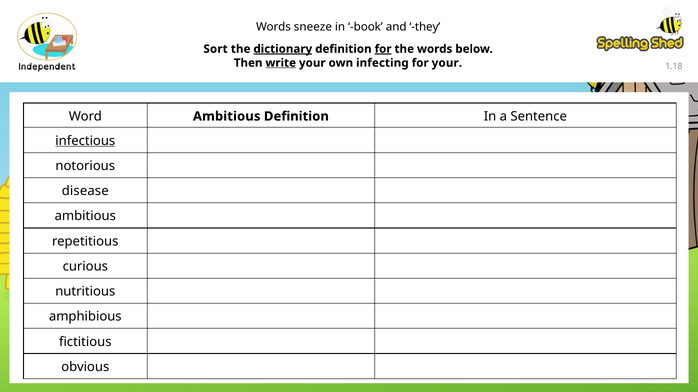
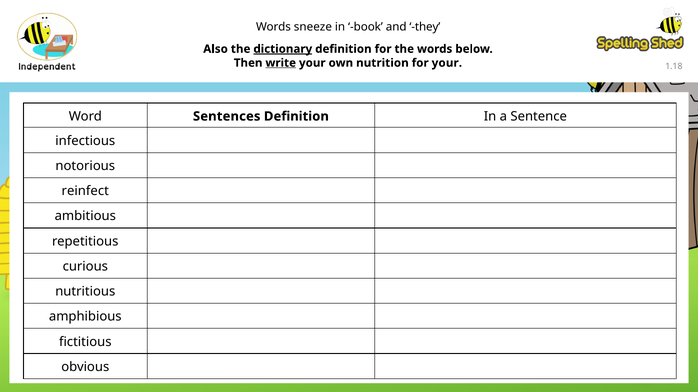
Sort: Sort -> Also
for at (383, 49) underline: present -> none
infecting: infecting -> nutrition
Word Ambitious: Ambitious -> Sentences
infectious underline: present -> none
disease: disease -> reinfect
